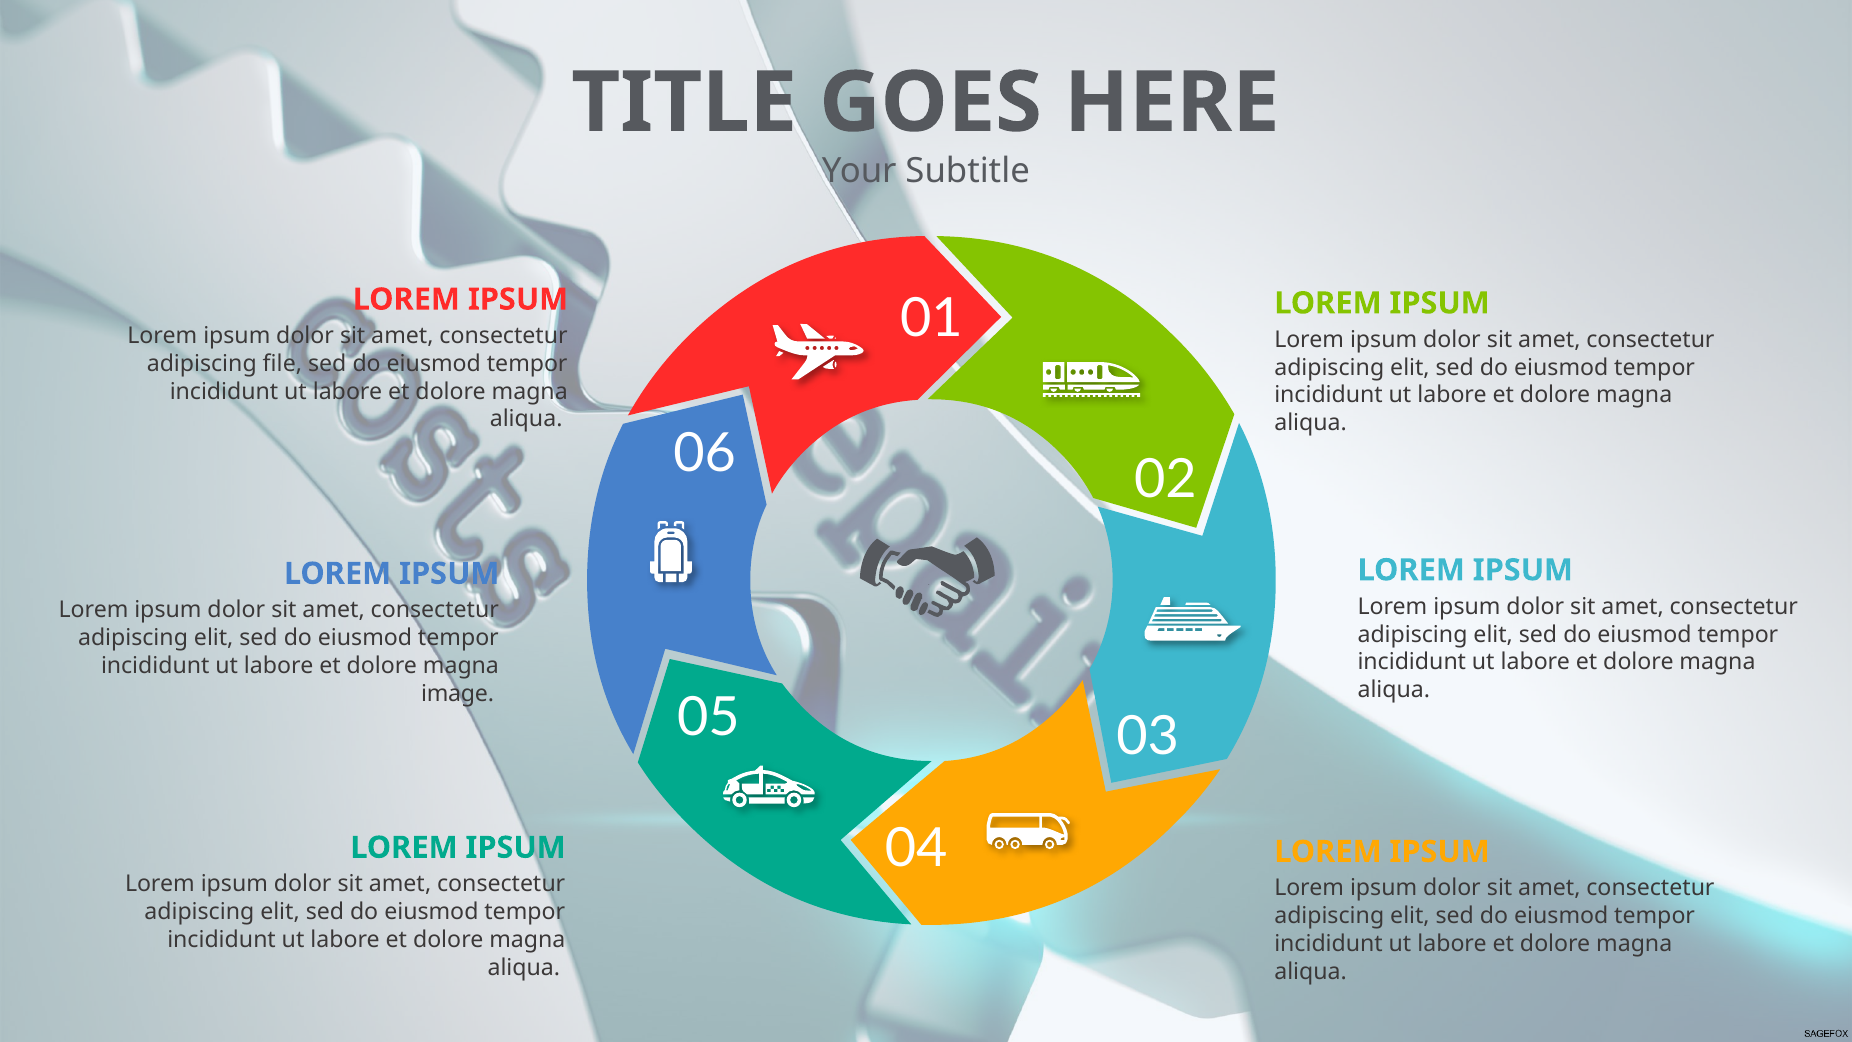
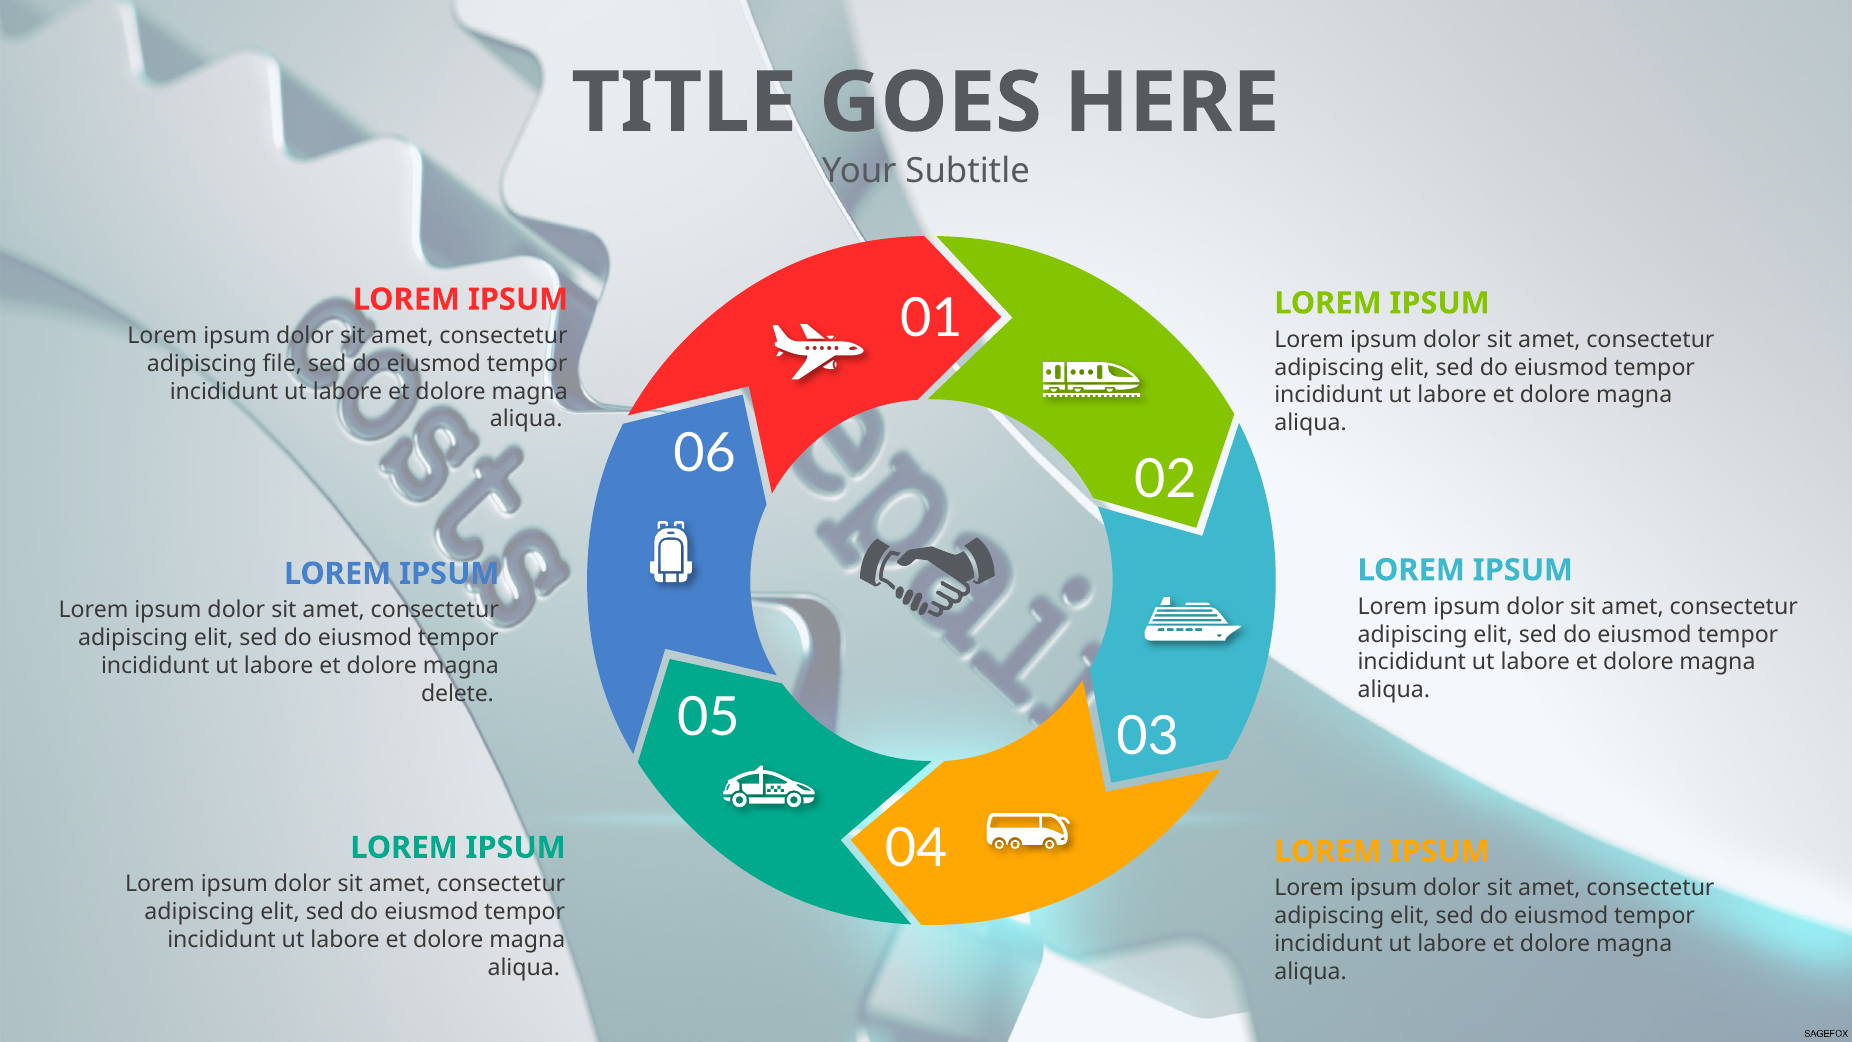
image: image -> delete
